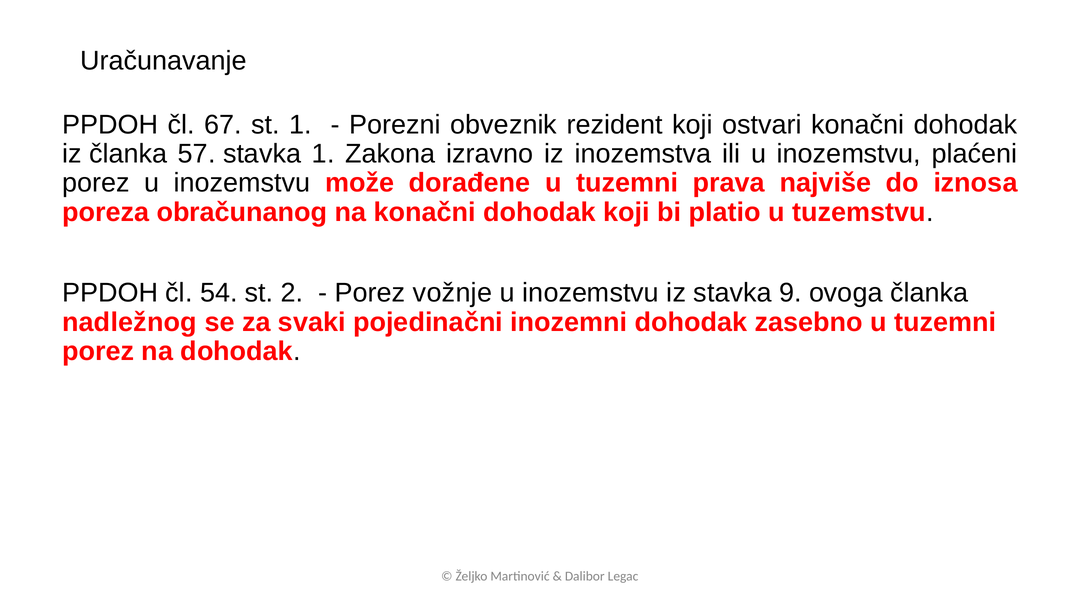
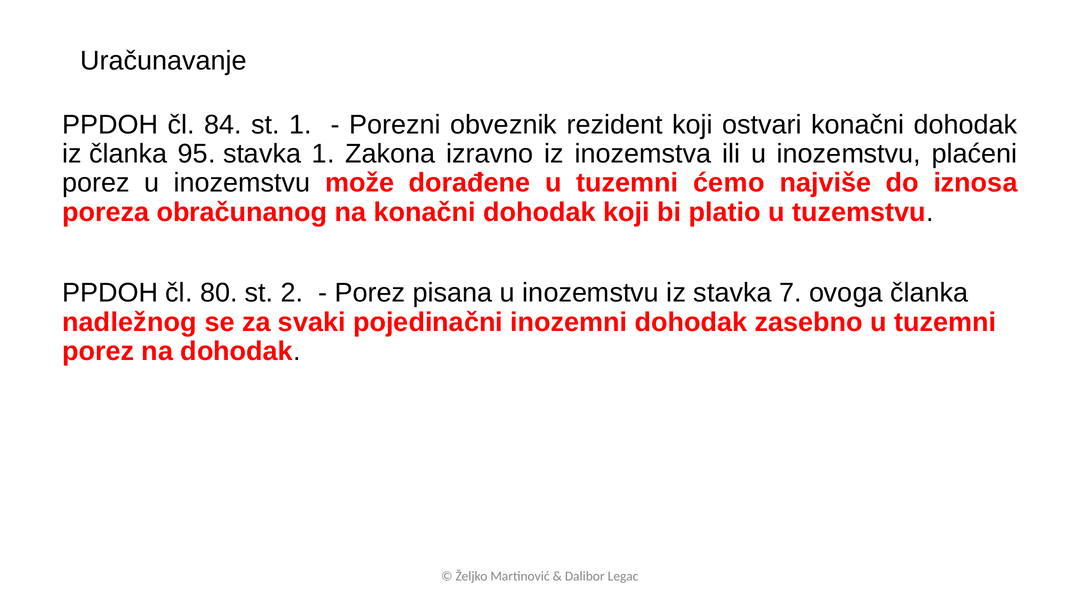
67: 67 -> 84
57: 57 -> 95
prava: prava -> ćemo
54: 54 -> 80
vožnje: vožnje -> pisana
9: 9 -> 7
